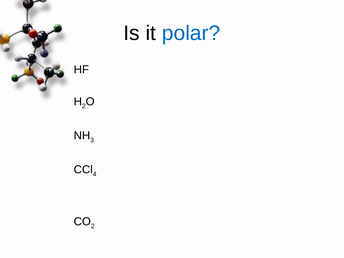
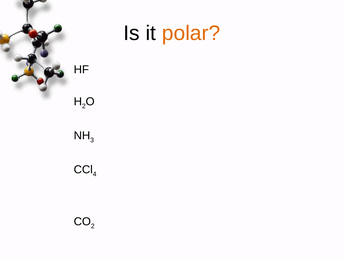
polar colour: blue -> orange
